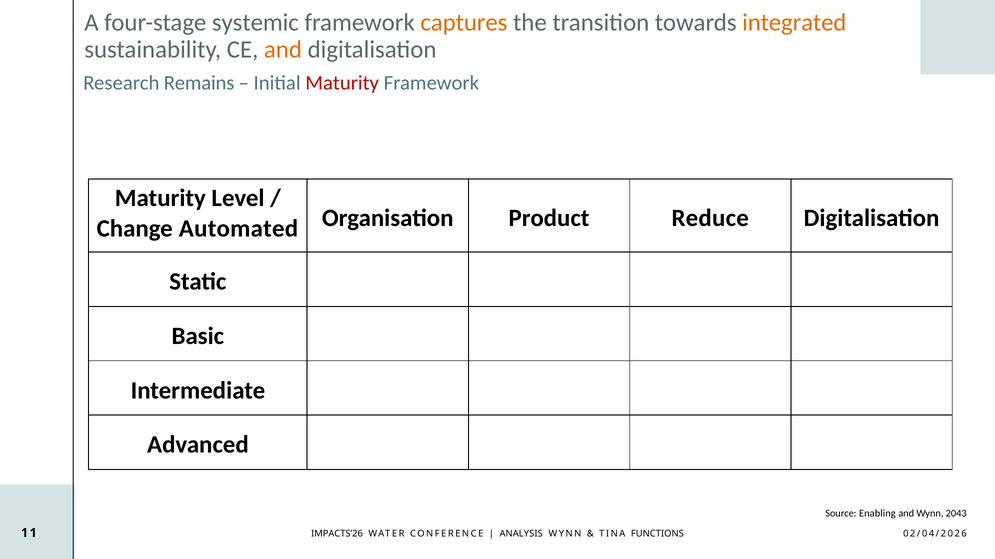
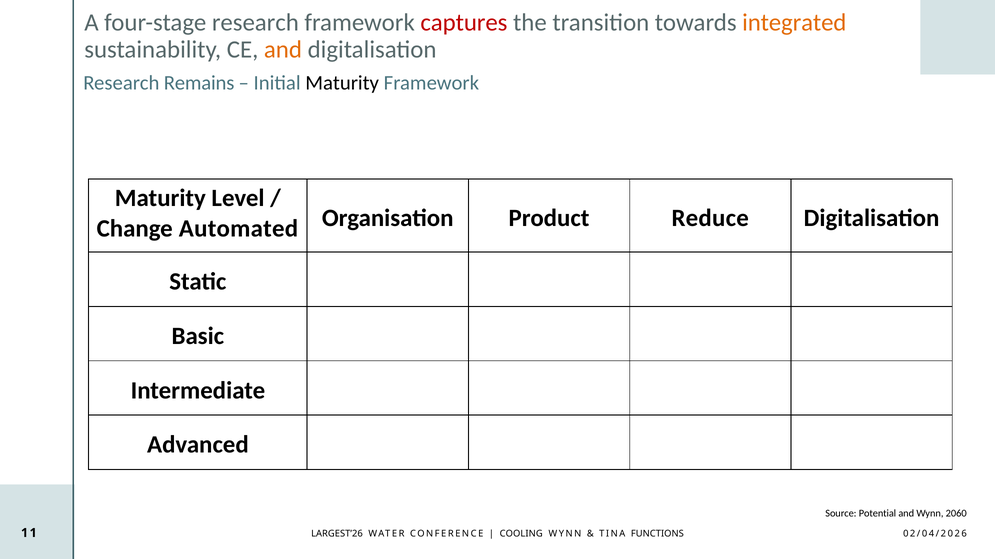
four-stage systemic: systemic -> research
captures colour: orange -> red
Maturity at (342, 83) colour: red -> black
Enabling: Enabling -> Potential
2043: 2043 -> 2060
IMPACTS’26: IMPACTS’26 -> LARGEST’26
ANALYSIS: ANALYSIS -> COOLING
